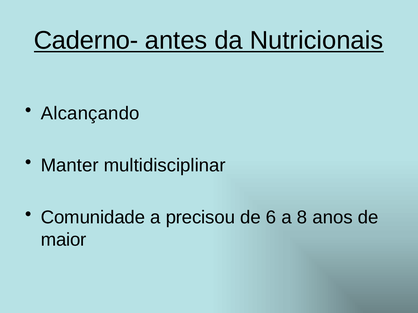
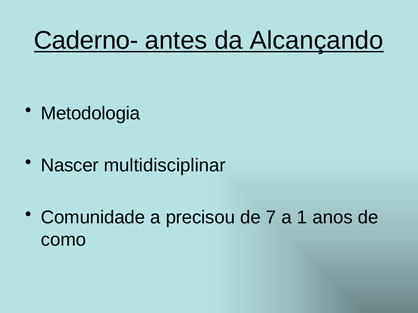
Nutricionais: Nutricionais -> Alcançando
Alcançando: Alcançando -> Metodologia
Manter: Manter -> Nascer
6: 6 -> 7
8: 8 -> 1
maior: maior -> como
